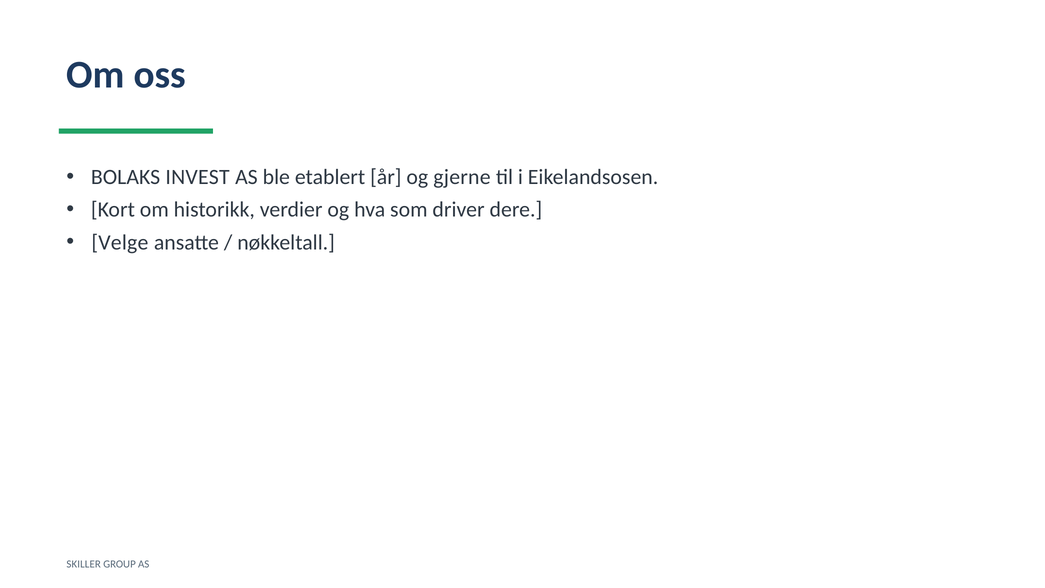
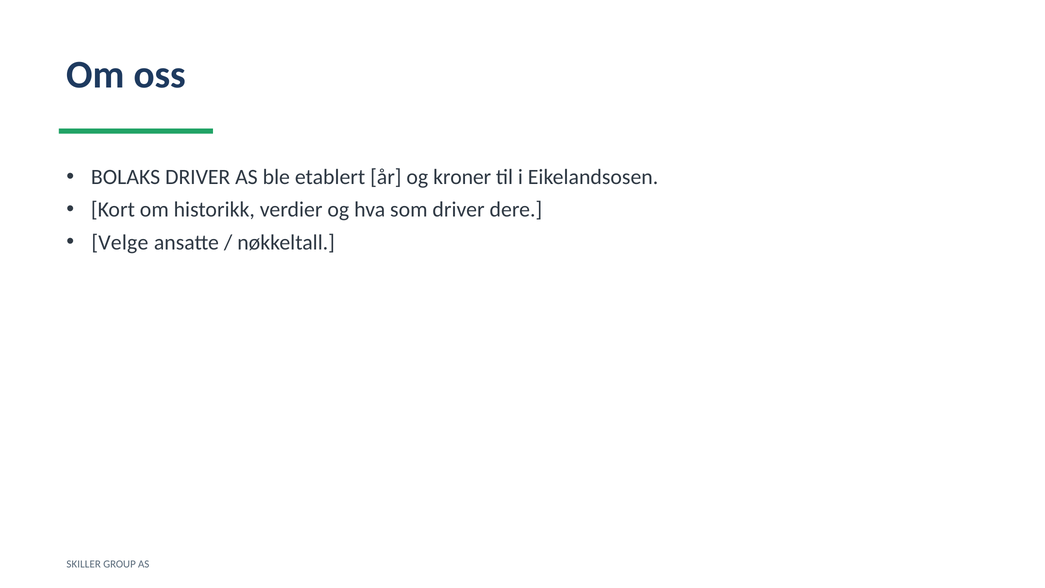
BOLAKS INVEST: INVEST -> DRIVER
gjerne: gjerne -> kroner
